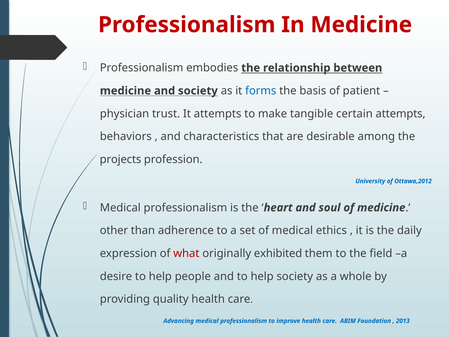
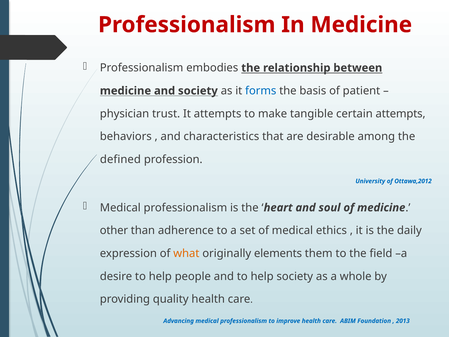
projects: projects -> defined
what colour: red -> orange
exhibited: exhibited -> elements
